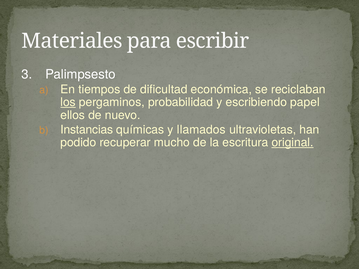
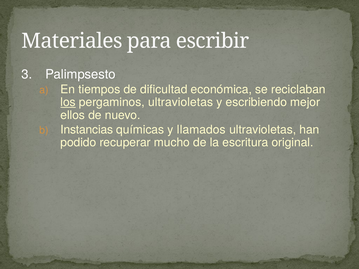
pergaminos probabilidad: probabilidad -> ultravioletas
papel: papel -> mejor
original underline: present -> none
